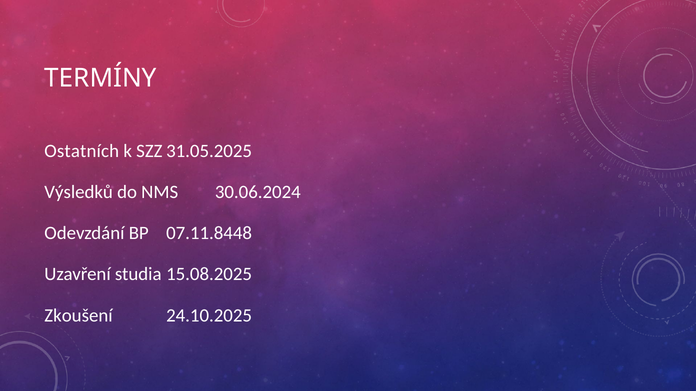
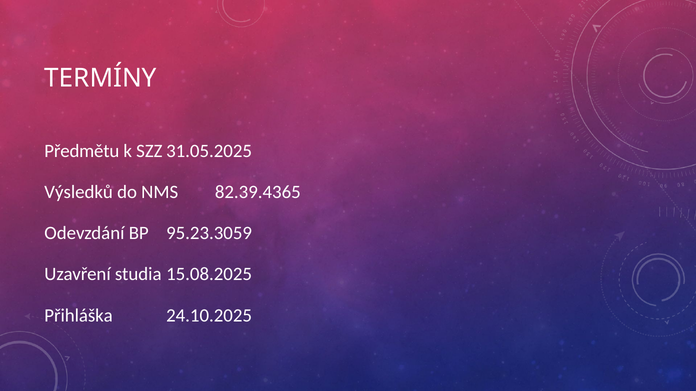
Ostatních: Ostatních -> Předmětu
30.06.2024: 30.06.2024 -> 82.39.4365
07.11.8448: 07.11.8448 -> 95.23.3059
Zkoušení: Zkoušení -> Přihláška
